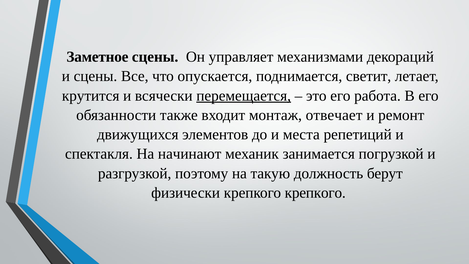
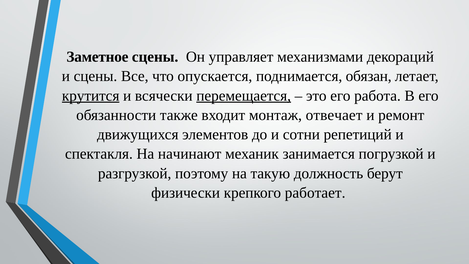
светит: светит -> обязан
крутится underline: none -> present
места: места -> сотни
крепкого крепкого: крепкого -> работает
